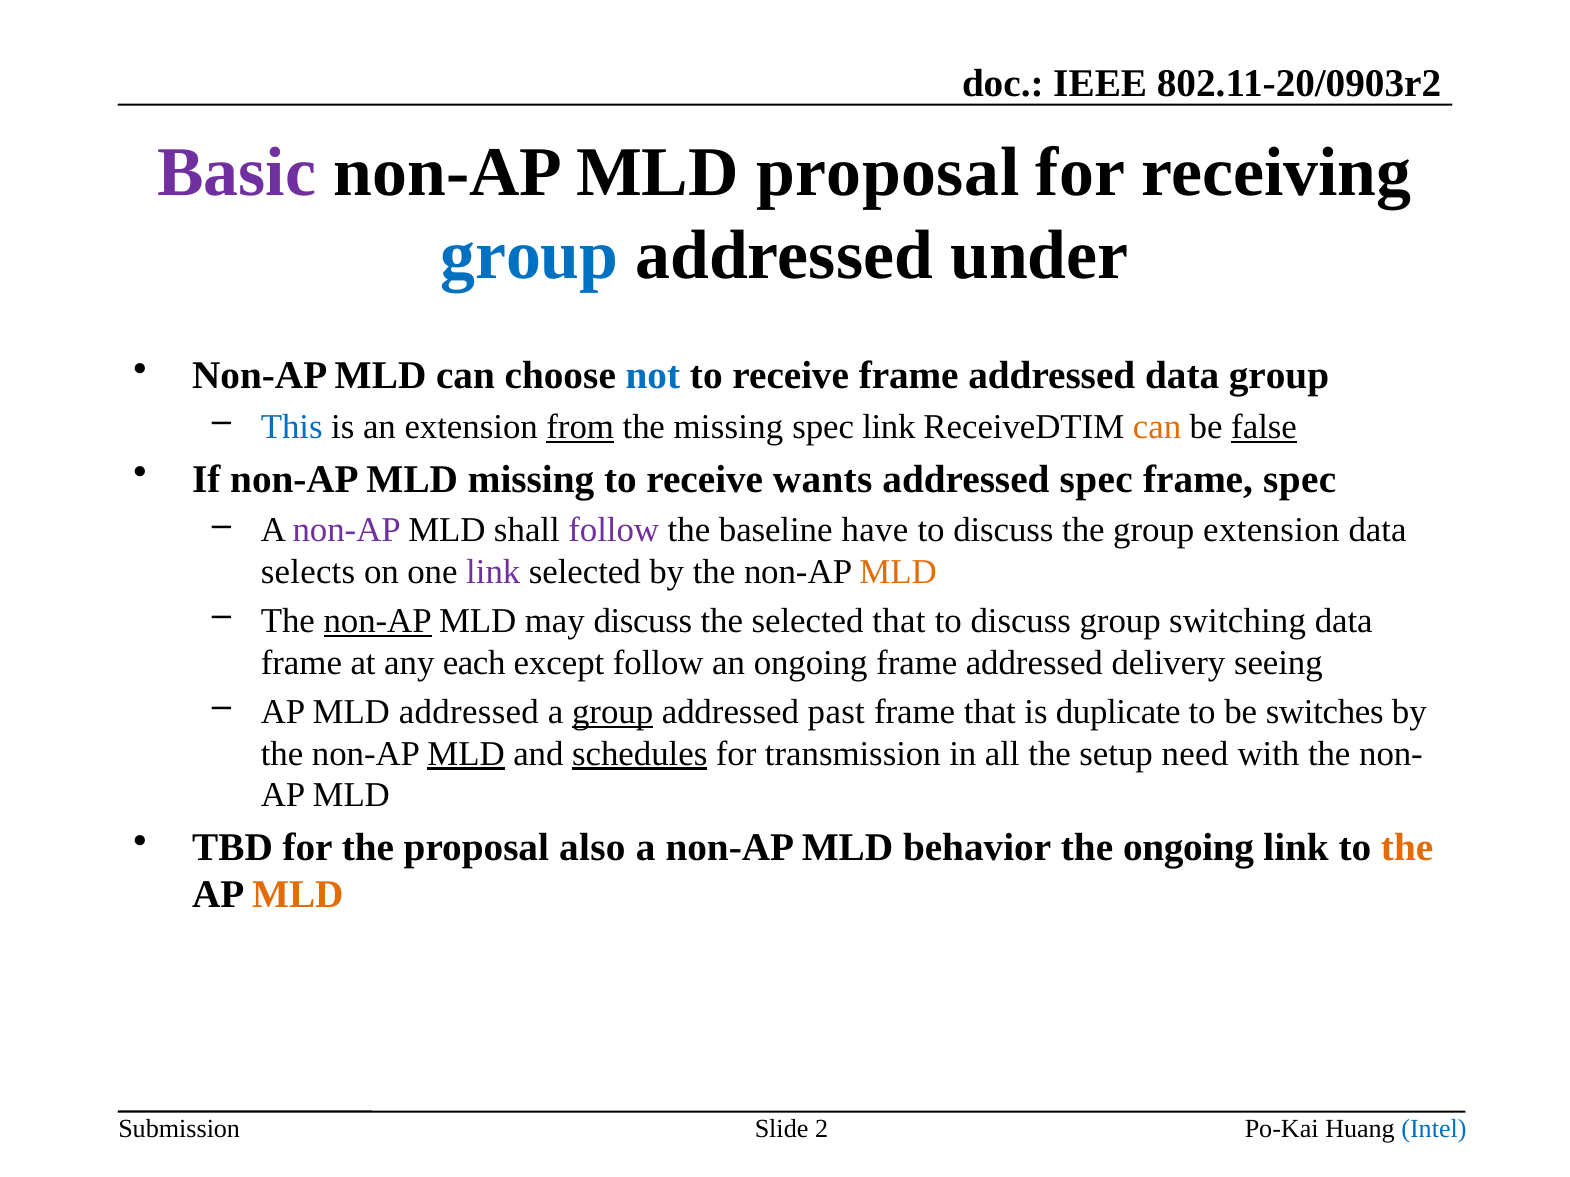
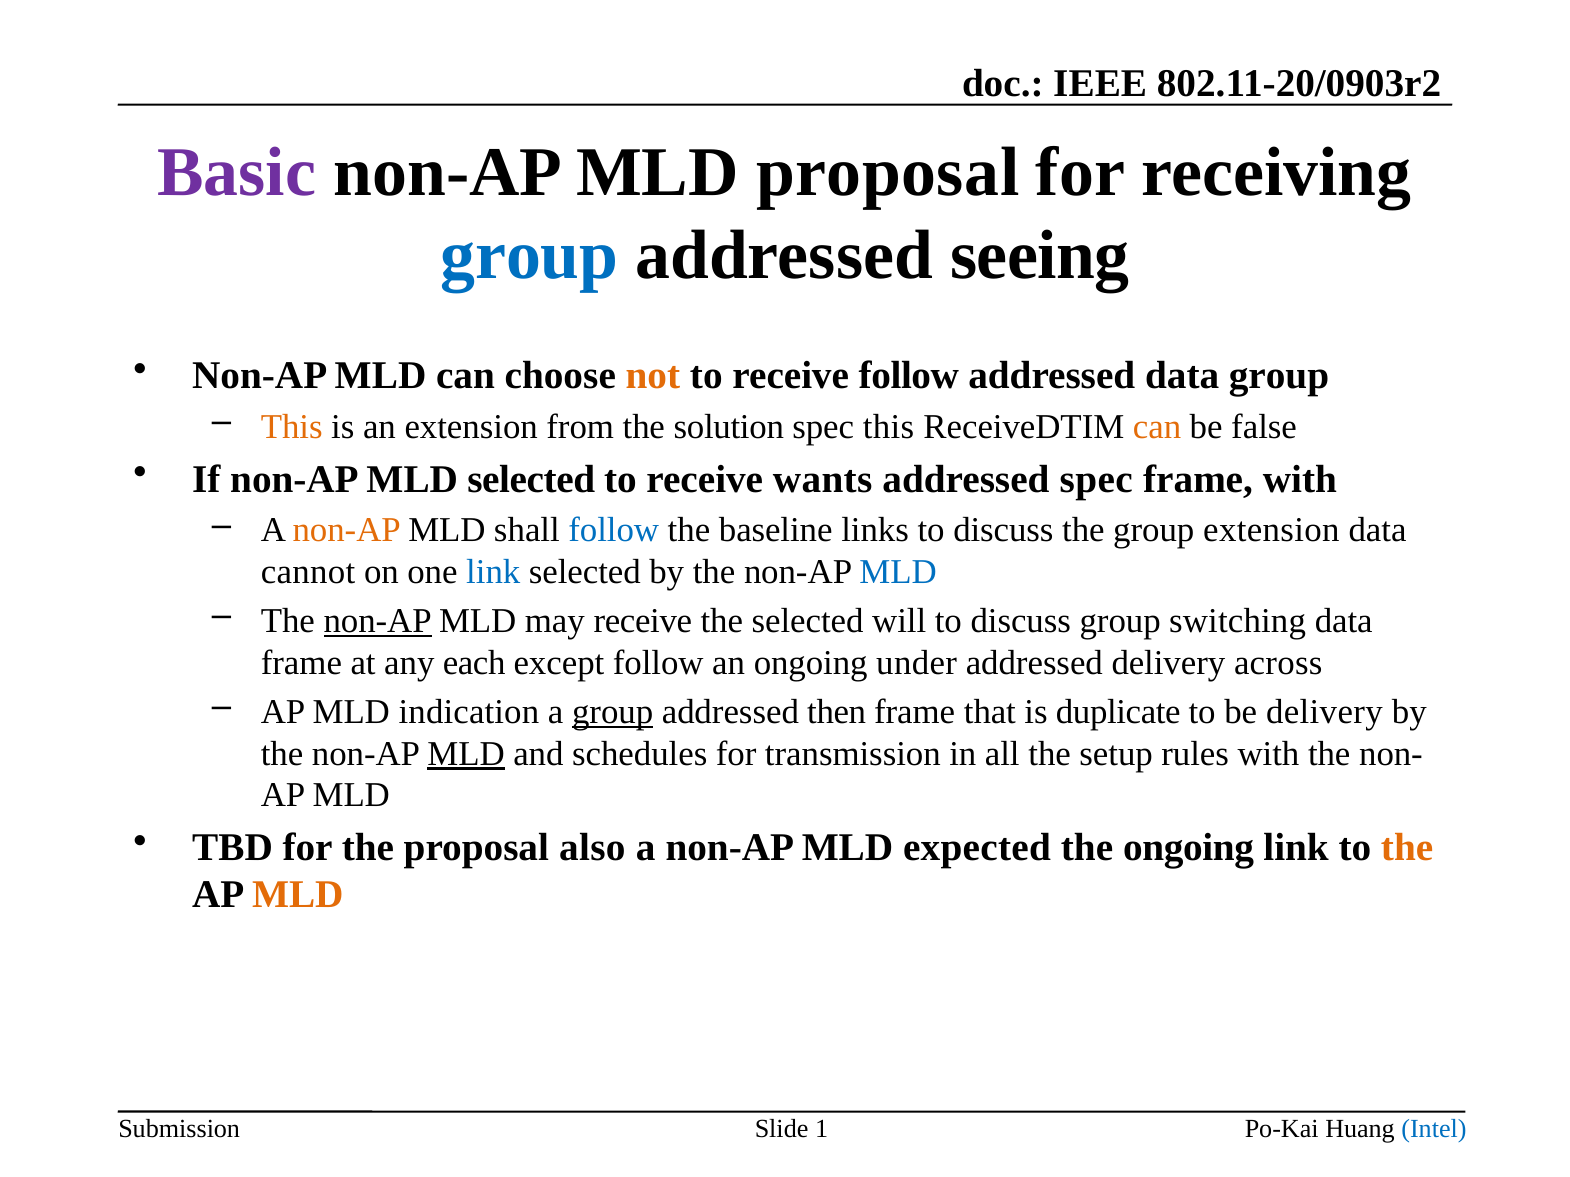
under: under -> seeing
not colour: blue -> orange
receive frame: frame -> follow
This at (292, 427) colour: blue -> orange
from underline: present -> none
the missing: missing -> solution
spec link: link -> this
false underline: present -> none
MLD missing: missing -> selected
frame spec: spec -> with
non-AP at (347, 531) colour: purple -> orange
follow at (614, 531) colour: purple -> blue
have: have -> links
selects: selects -> cannot
link at (493, 572) colour: purple -> blue
MLD at (898, 572) colour: orange -> blue
may discuss: discuss -> receive
selected that: that -> will
ongoing frame: frame -> under
seeing: seeing -> across
MLD addressed: addressed -> indication
past: past -> then
be switches: switches -> delivery
schedules underline: present -> none
need: need -> rules
behavior: behavior -> expected
2: 2 -> 1
